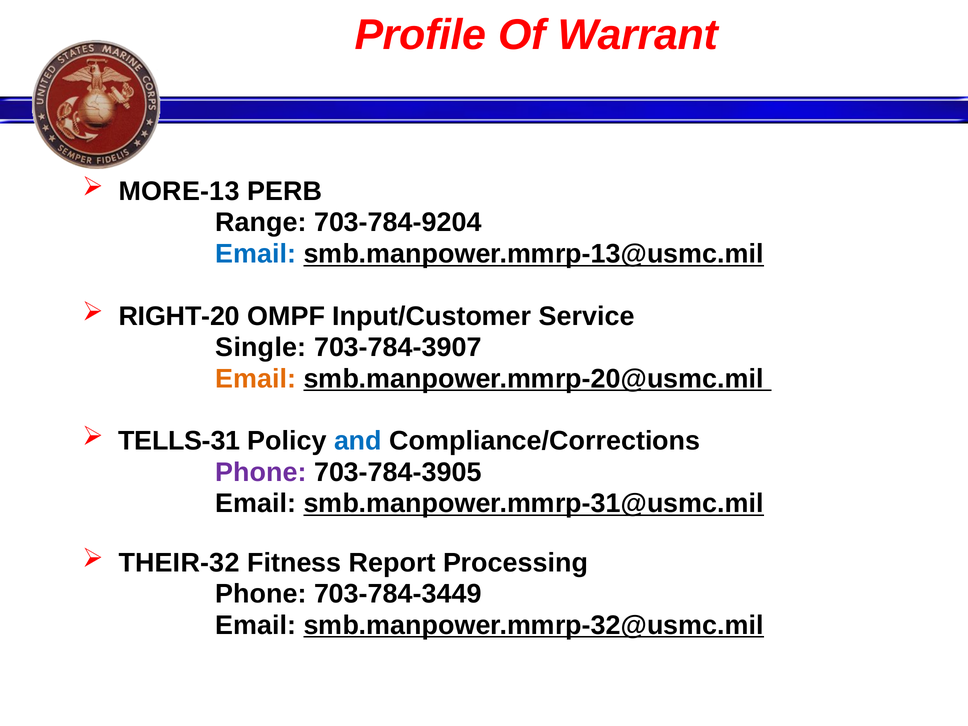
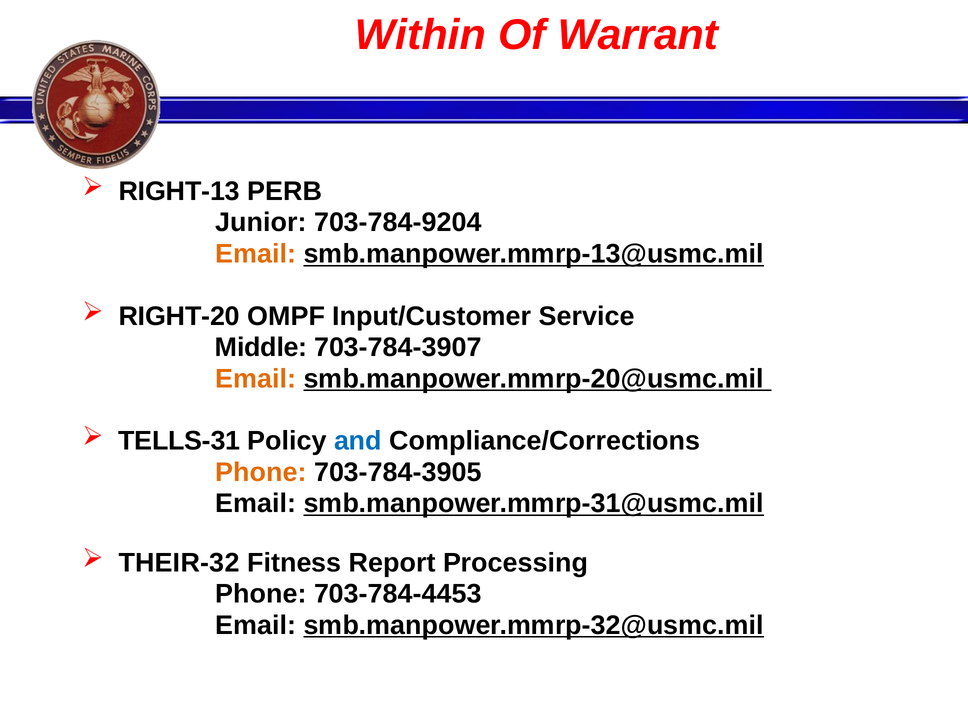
Profile: Profile -> Within
MORE-13: MORE-13 -> RIGHT-13
Range: Range -> Junior
Email at (256, 254) colour: blue -> orange
Single: Single -> Middle
Phone at (261, 472) colour: purple -> orange
703-784-3449: 703-784-3449 -> 703-784-4453
